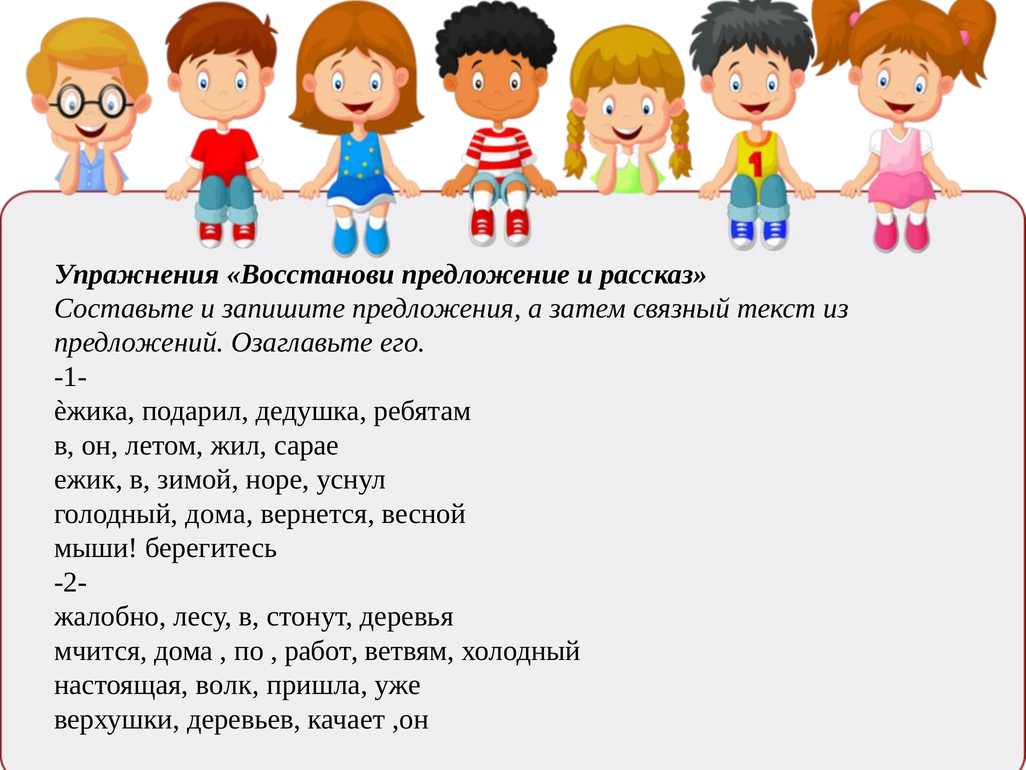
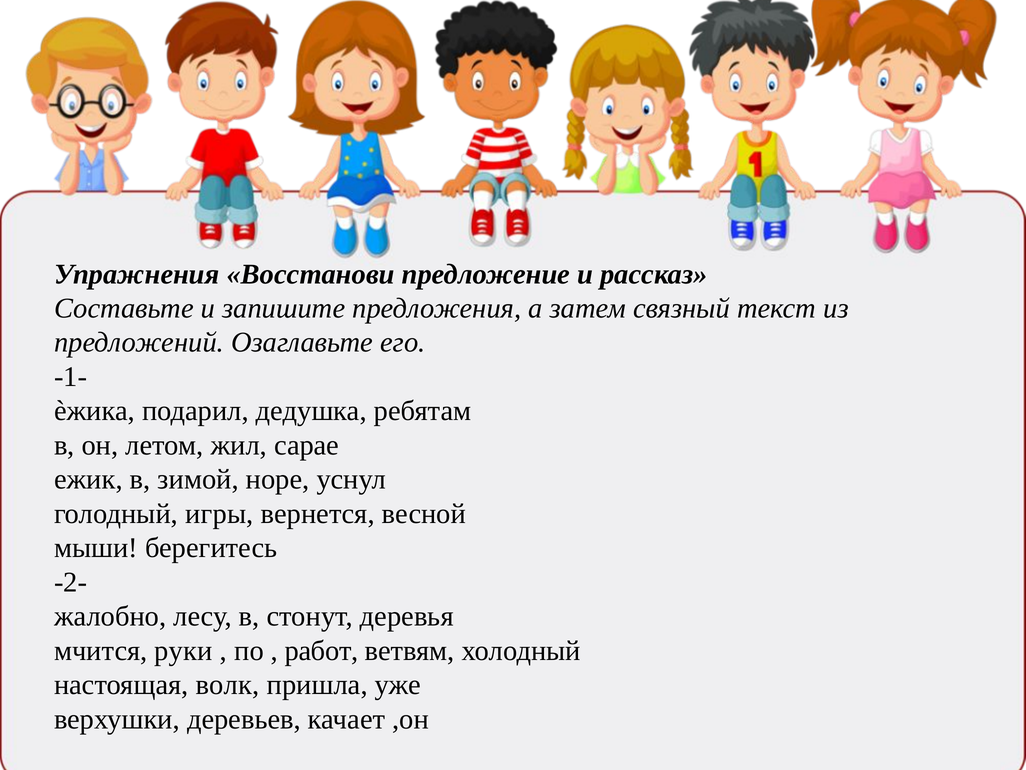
голодный дома: дома -> игры
мчится дома: дома -> руки
